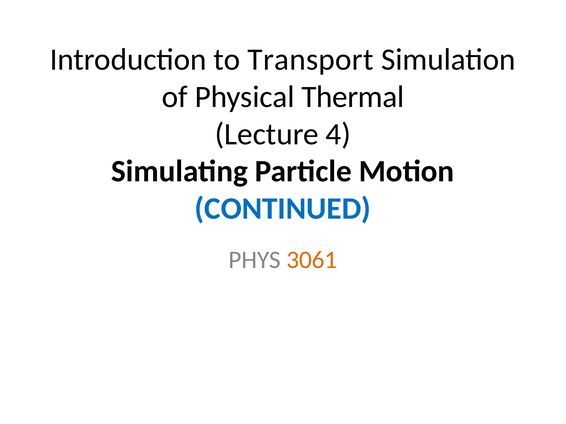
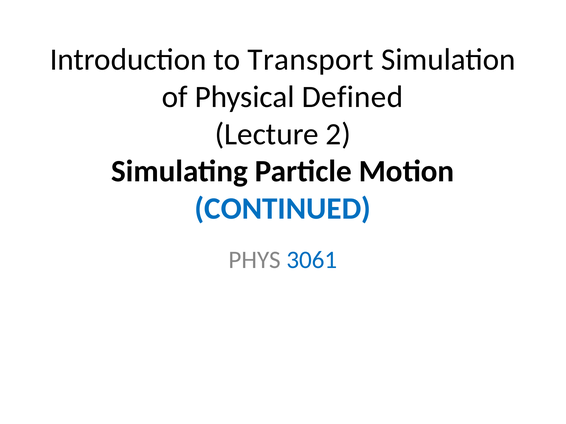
Thermal: Thermal -> Defined
4: 4 -> 2
3061 colour: orange -> blue
